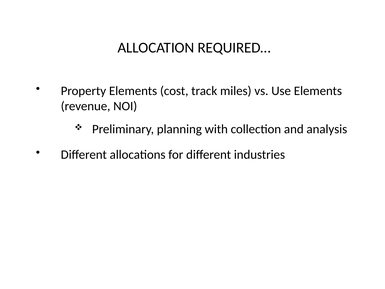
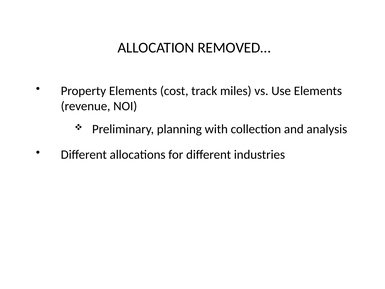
REQUIRED…: REQUIRED… -> REMOVED…
